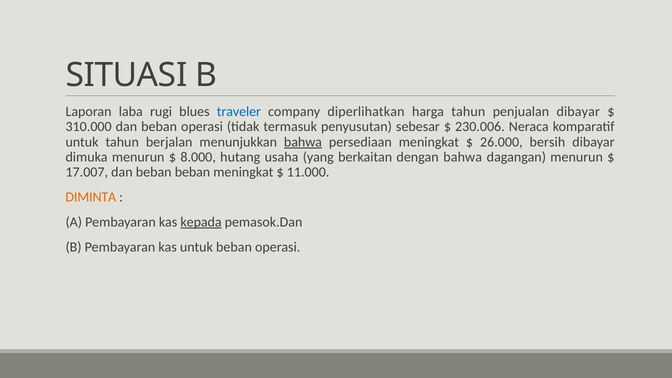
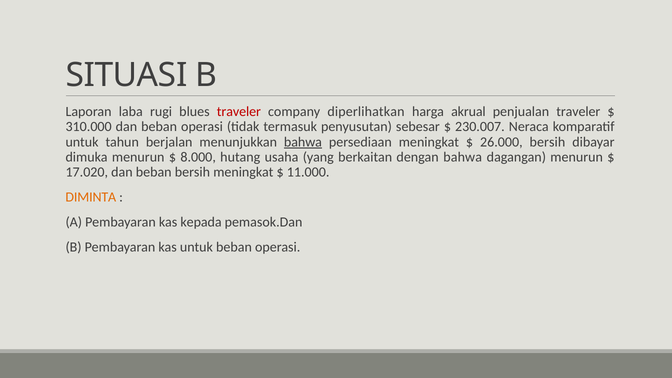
traveler at (239, 112) colour: blue -> red
harga tahun: tahun -> akrual
penjualan dibayar: dibayar -> traveler
230.006: 230.006 -> 230.007
17.007: 17.007 -> 17.020
beban beban: beban -> bersih
kepada underline: present -> none
